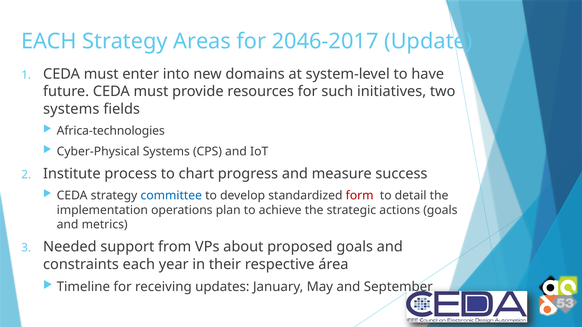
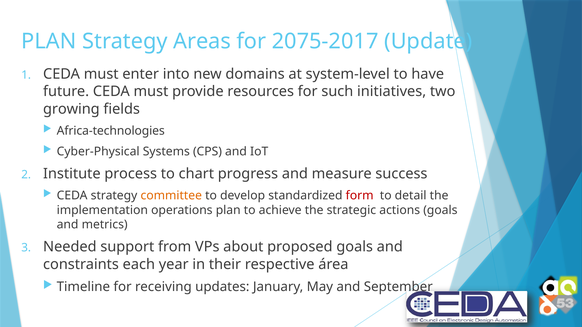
EACH at (49, 41): EACH -> PLAN
2046-2017: 2046-2017 -> 2075-2017
systems at (71, 109): systems -> growing
committee colour: blue -> orange
